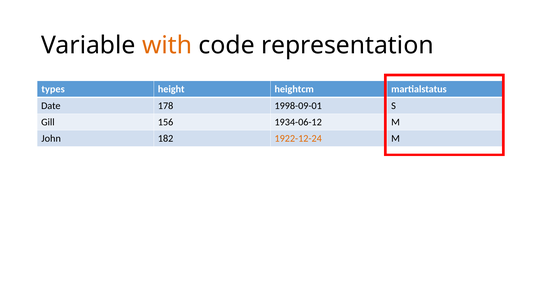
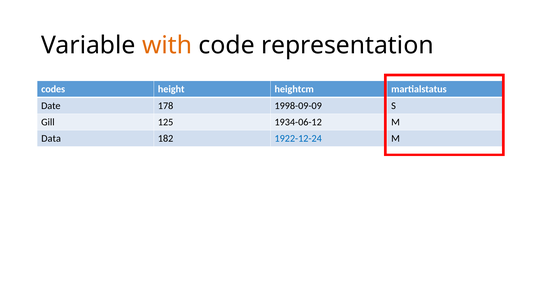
types: types -> codes
1998-09-01: 1998-09-01 -> 1998-09-09
156: 156 -> 125
John: John -> Data
1922-12-24 colour: orange -> blue
